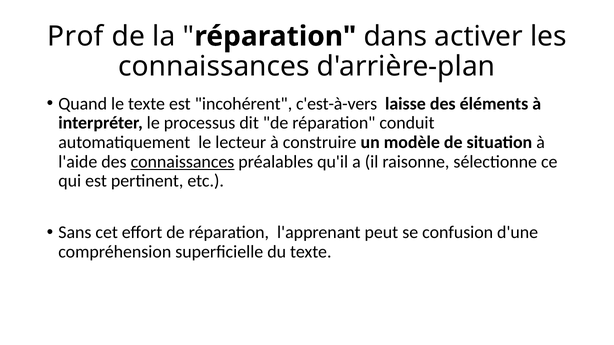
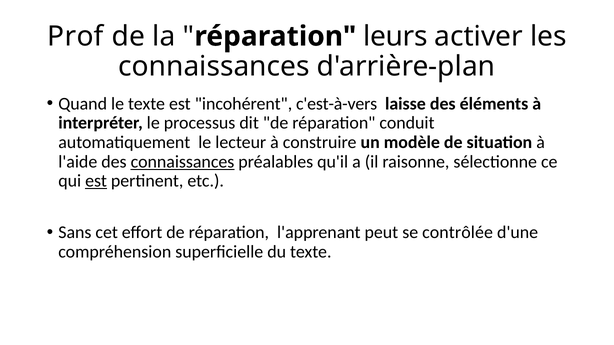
dans: dans -> leurs
est at (96, 181) underline: none -> present
confusion: confusion -> contrôlée
